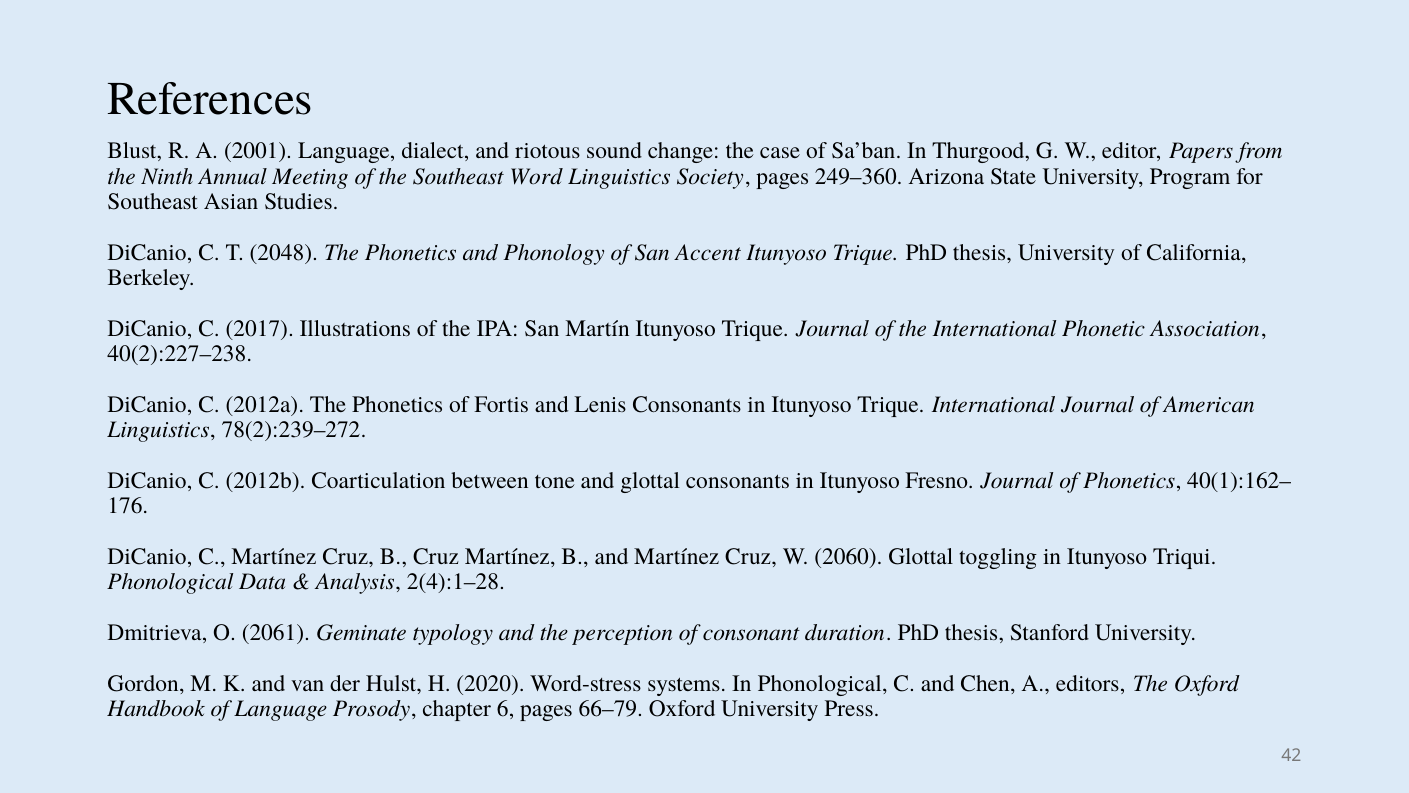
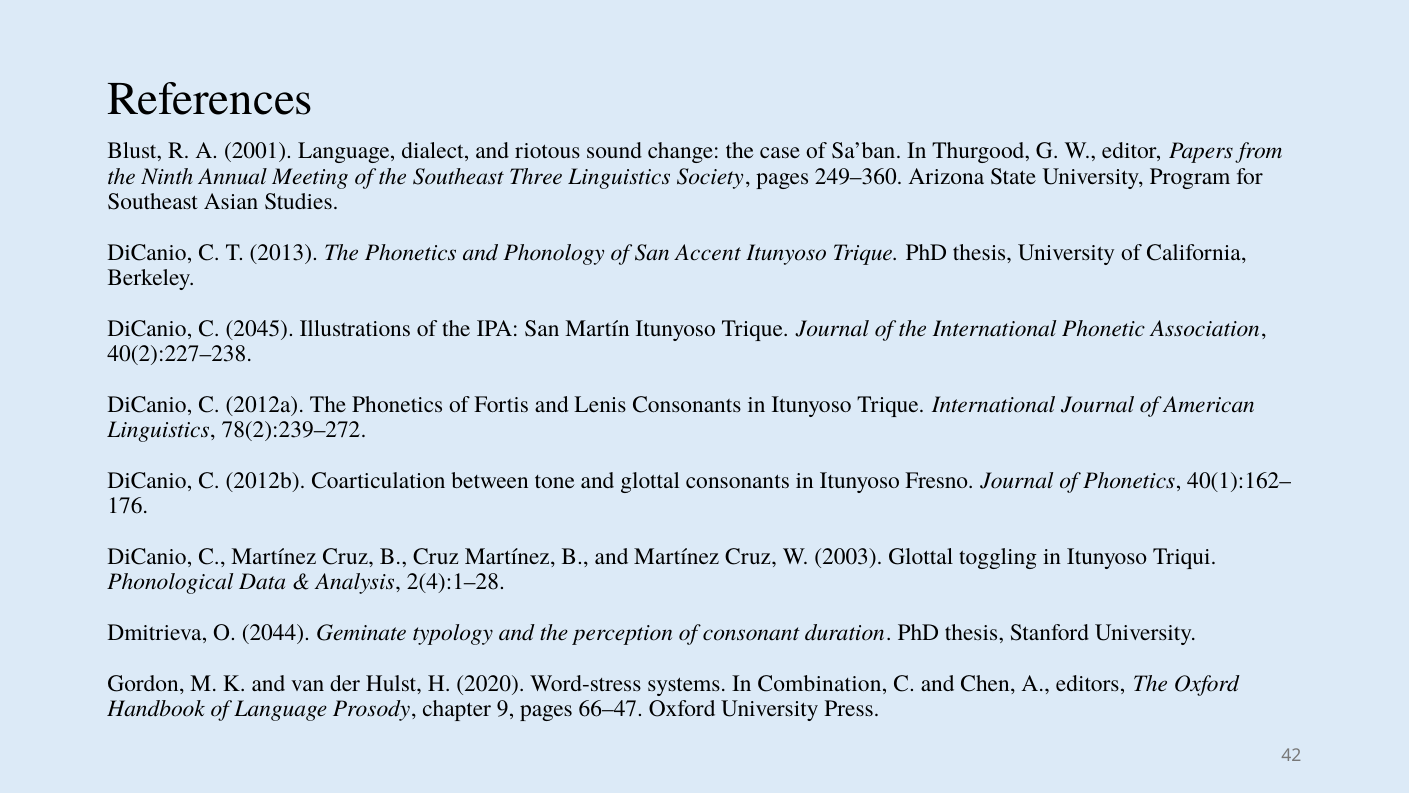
Word: Word -> Three
2048: 2048 -> 2013
2017: 2017 -> 2045
2060: 2060 -> 2003
2061: 2061 -> 2044
In Phonological: Phonological -> Combination
6: 6 -> 9
66–79: 66–79 -> 66–47
